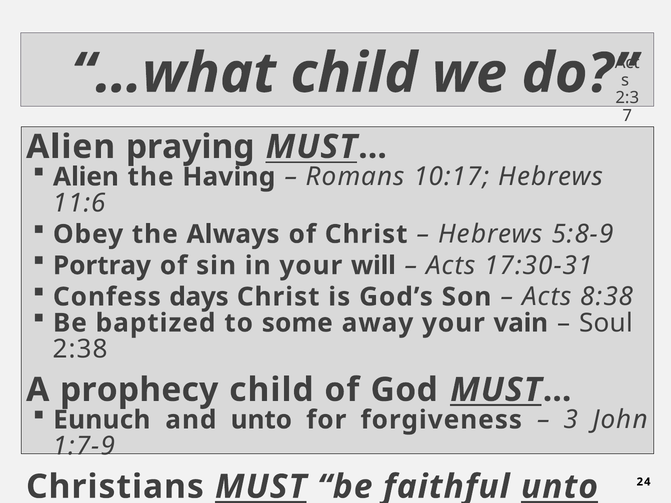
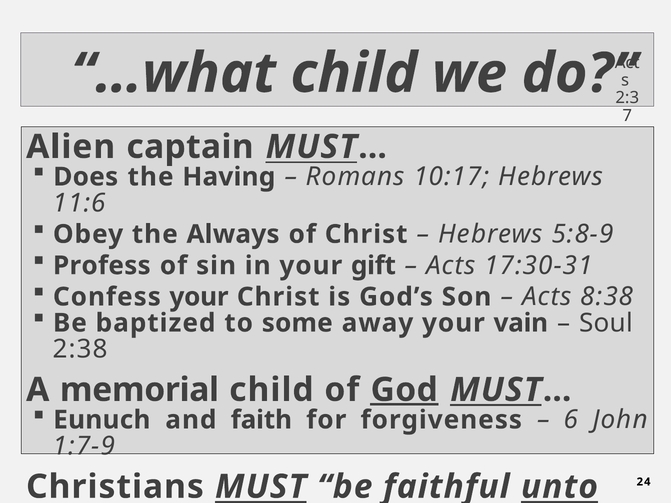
praying: praying -> captain
Alien at (86, 177): Alien -> Does
Portray: Portray -> Profess
will: will -> gift
Confess days: days -> your
prophecy: prophecy -> memorial
God underline: none -> present
and unto: unto -> faith
3: 3 -> 6
